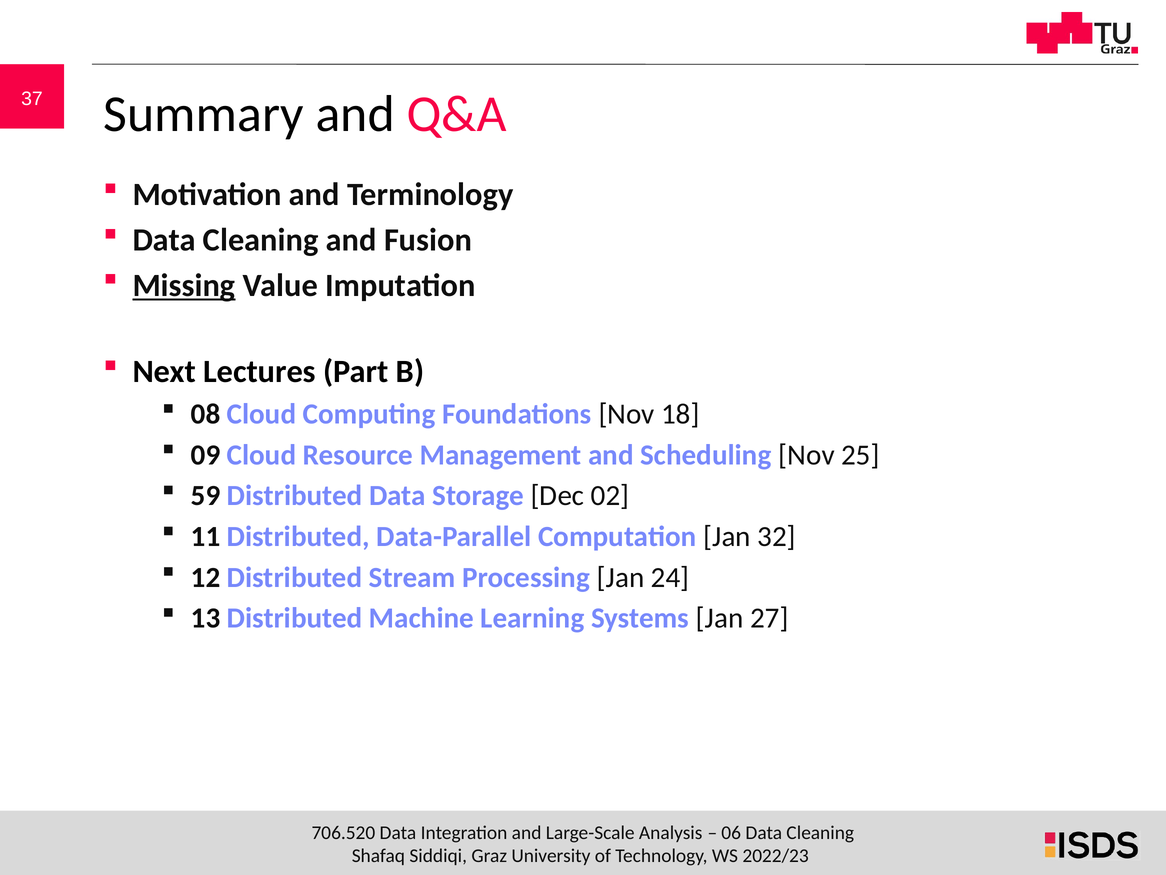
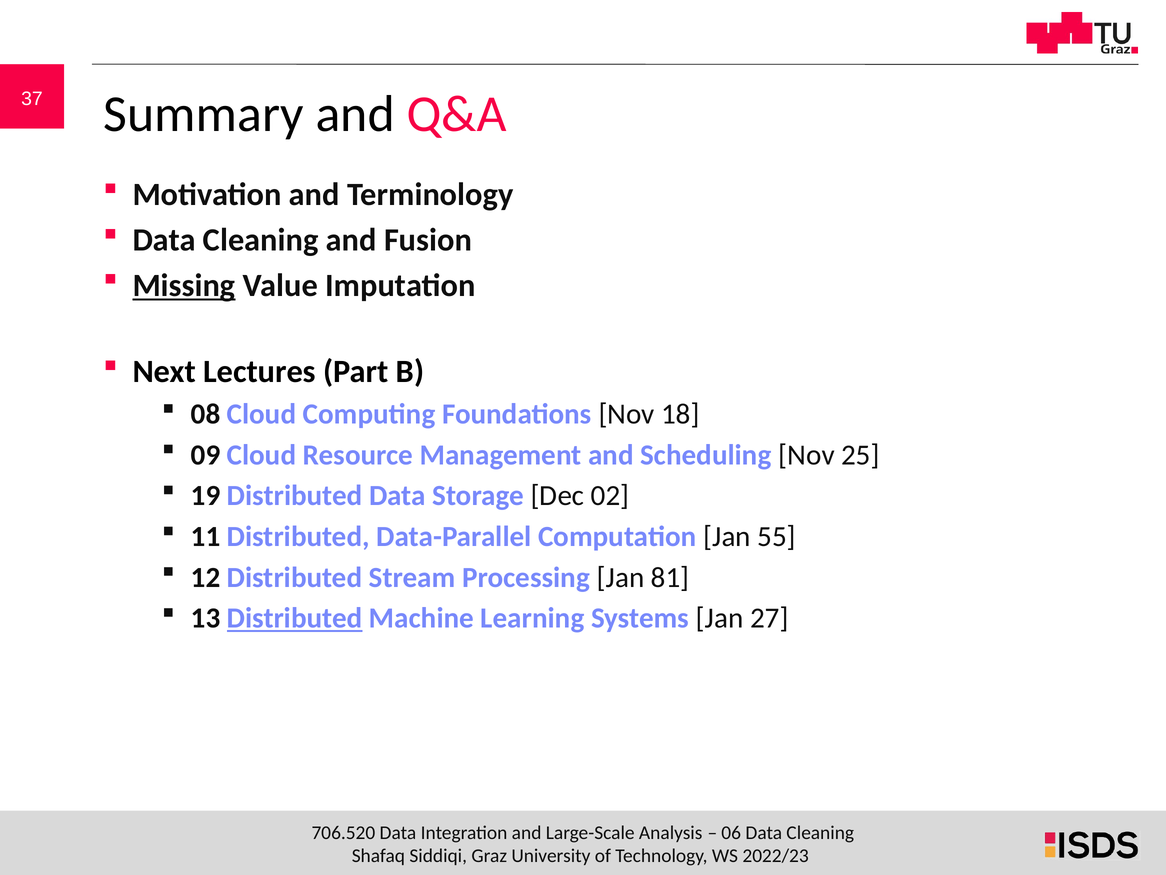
59: 59 -> 19
32: 32 -> 55
24: 24 -> 81
Distributed at (295, 618) underline: none -> present
